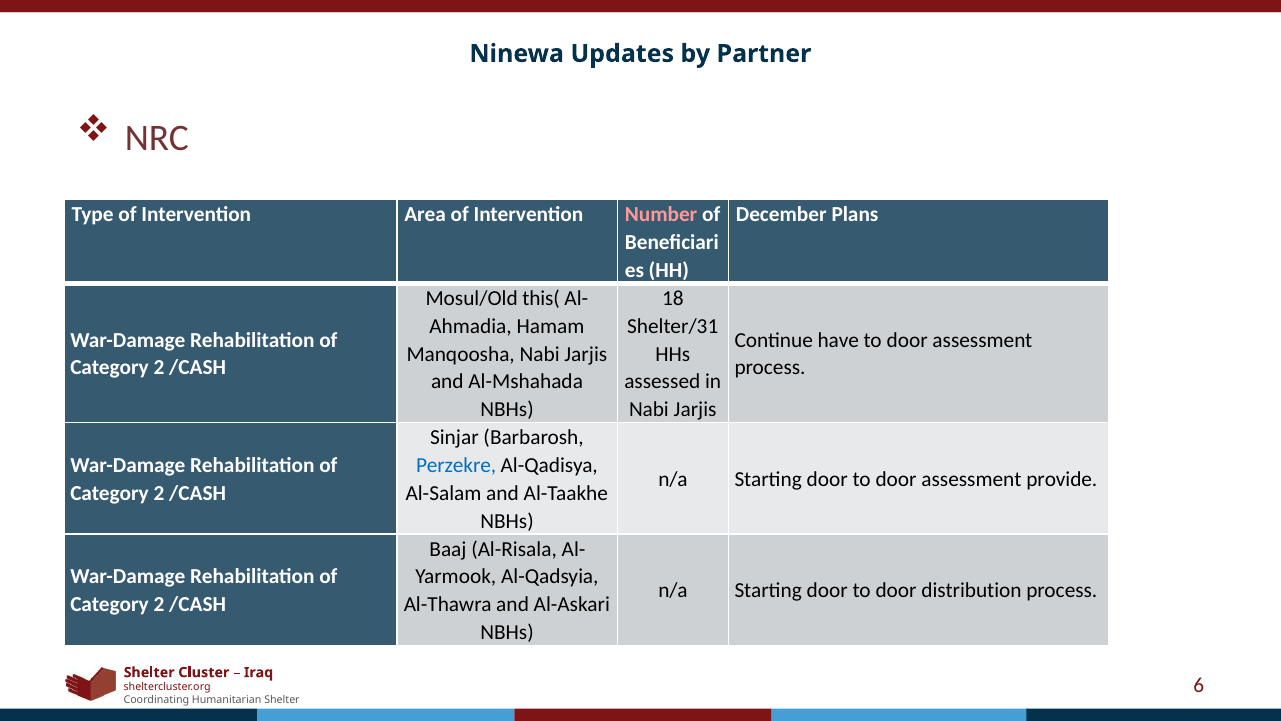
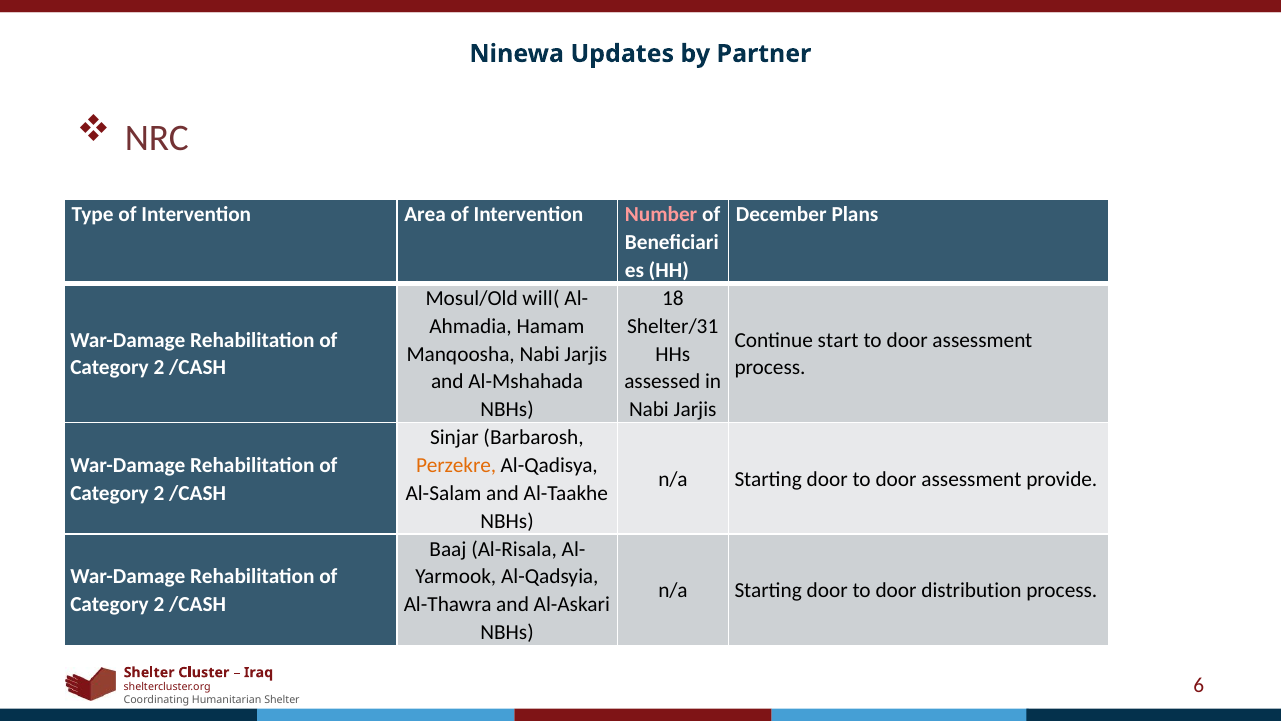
this(: this( -> will(
have: have -> start
Perzekre colour: blue -> orange
